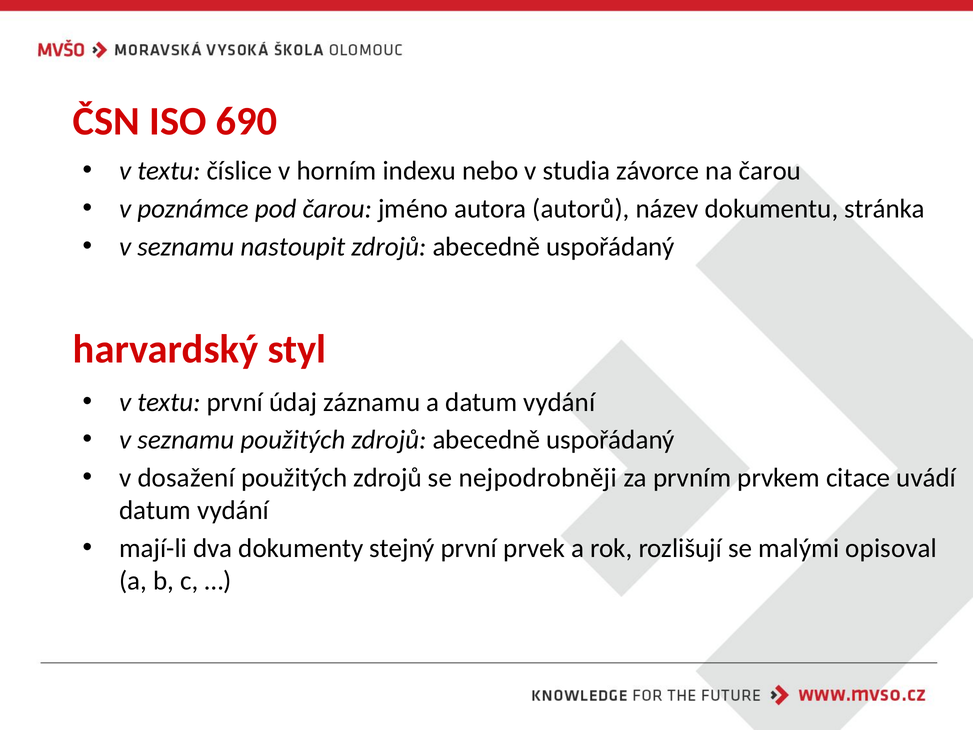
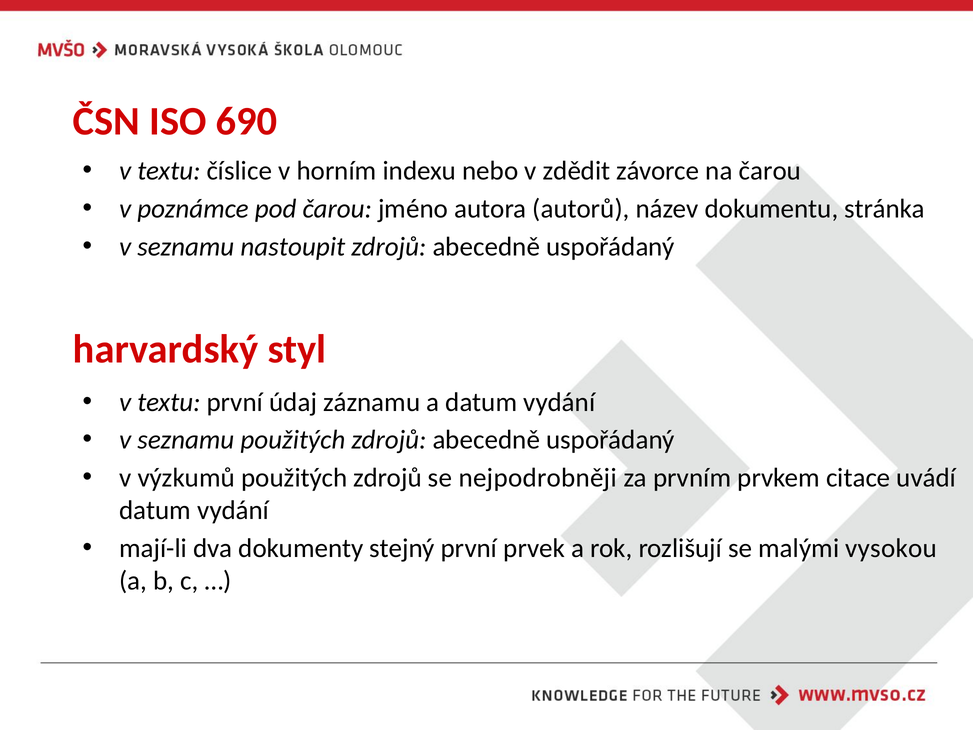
studia: studia -> zdědit
dosažení: dosažení -> výzkumů
opisoval: opisoval -> vysokou
